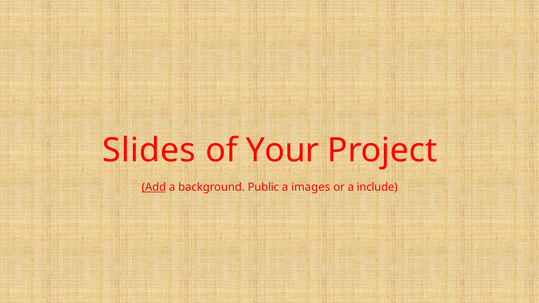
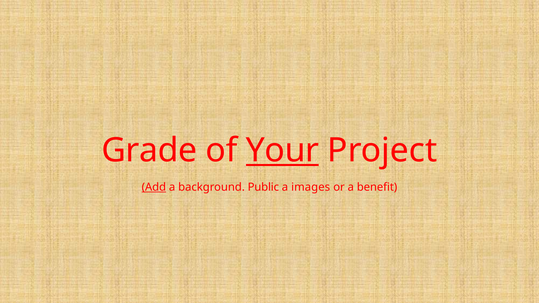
Slides: Slides -> Grade
Your underline: none -> present
include: include -> benefit
